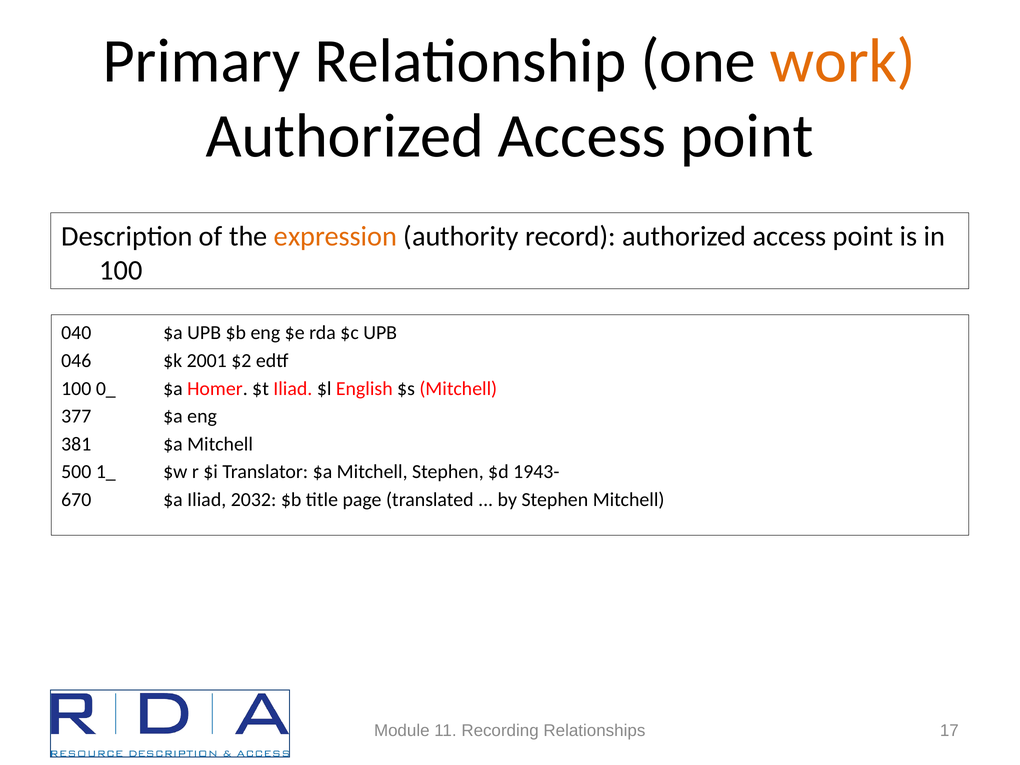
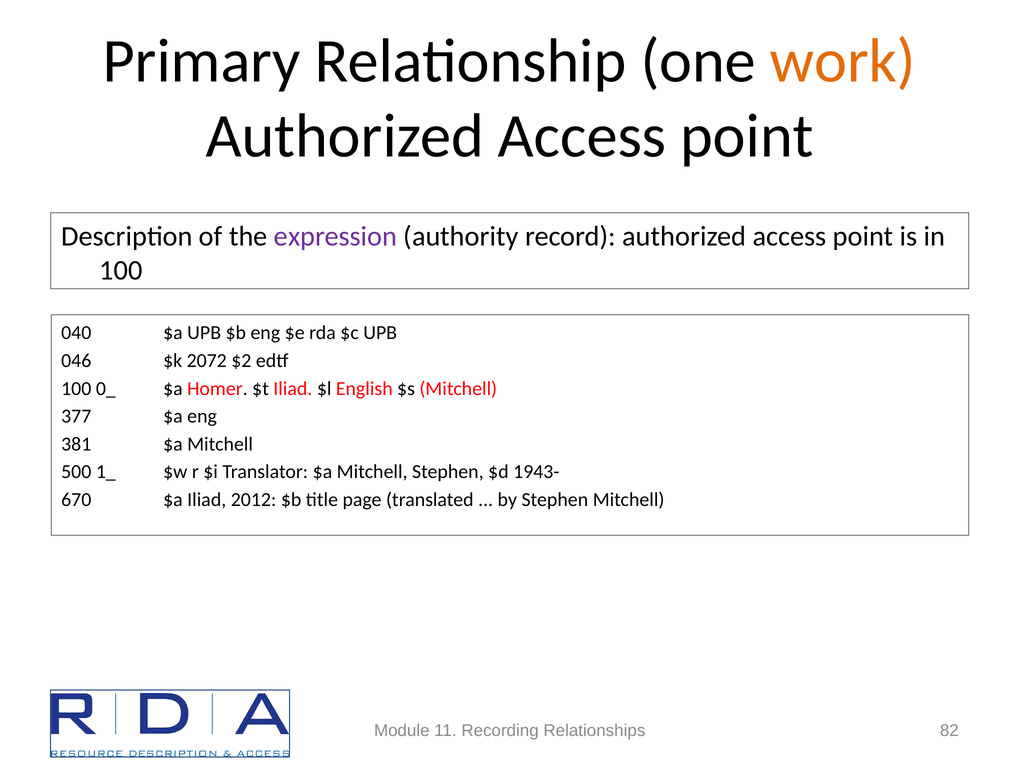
expression colour: orange -> purple
2001: 2001 -> 2072
2032: 2032 -> 2012
17: 17 -> 82
